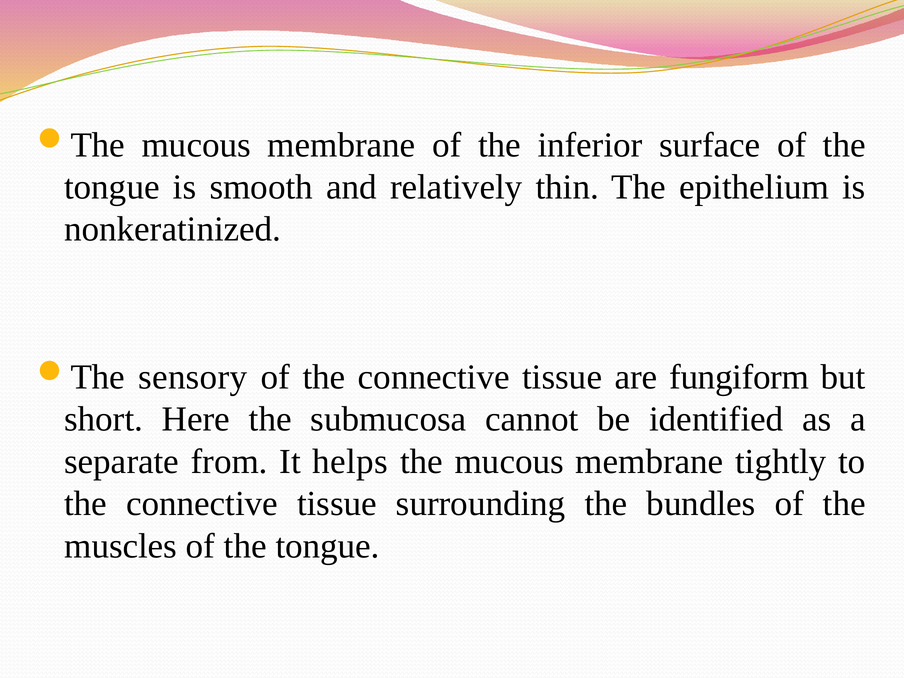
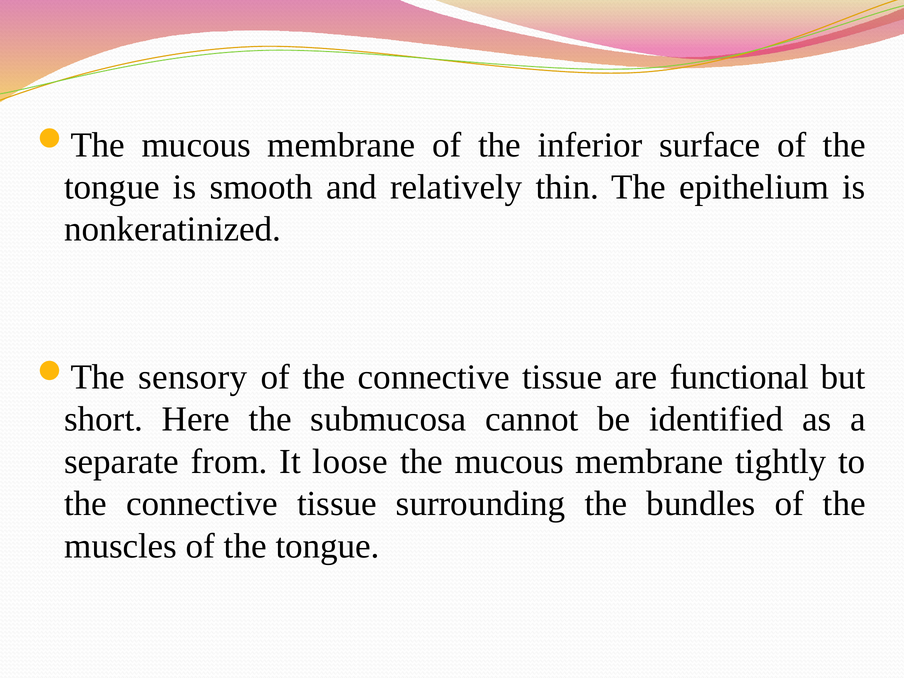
fungiform: fungiform -> functional
helps: helps -> loose
